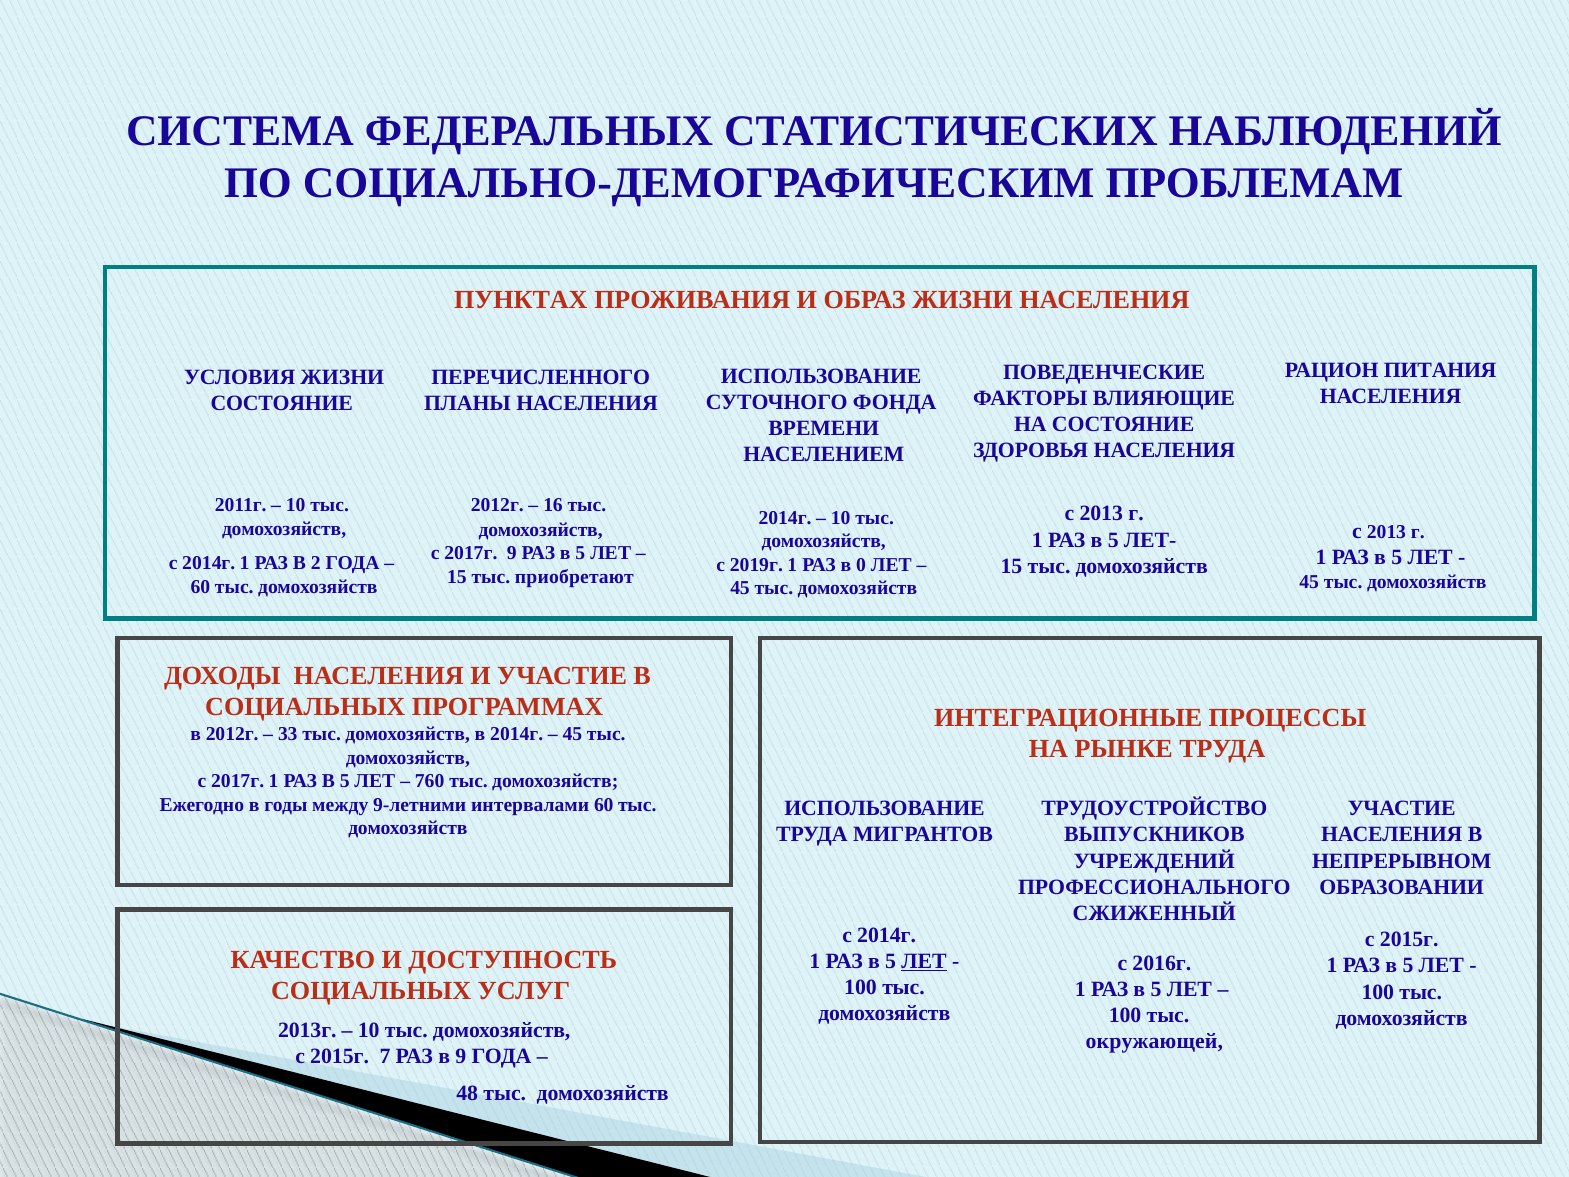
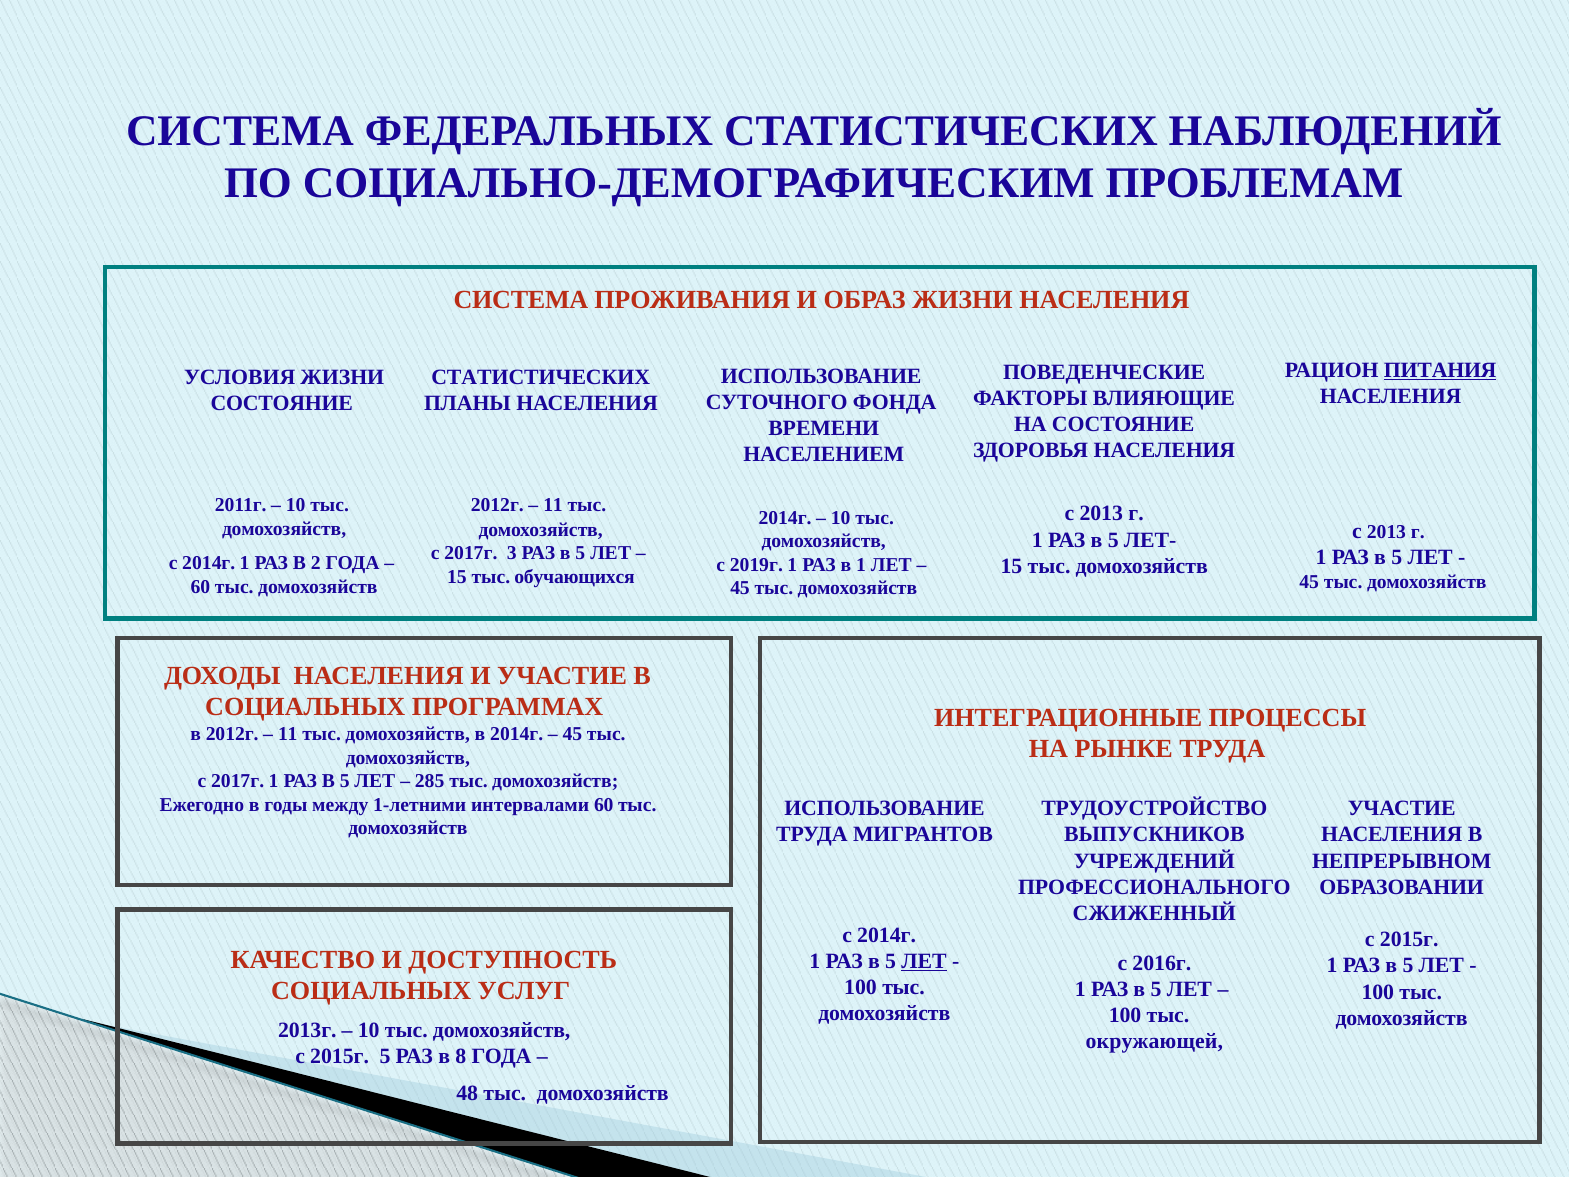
ПУНКТАХ at (521, 300): ПУНКТАХ -> СИСТЕМА
ПИТАНИЯ underline: none -> present
ПЕРЕЧИСЛЕННОГО at (541, 377): ПЕРЕЧИСЛЕННОГО -> СТАТИСТИЧЕСКИХ
16 at (553, 505): 16 -> 11
2017г 9: 9 -> 3
в 0: 0 -> 1
приобретают: приобретают -> обучающихся
33 at (288, 734): 33 -> 11
760: 760 -> 285
9-летними: 9-летними -> 1-летними
2015г 7: 7 -> 5
в 9: 9 -> 8
